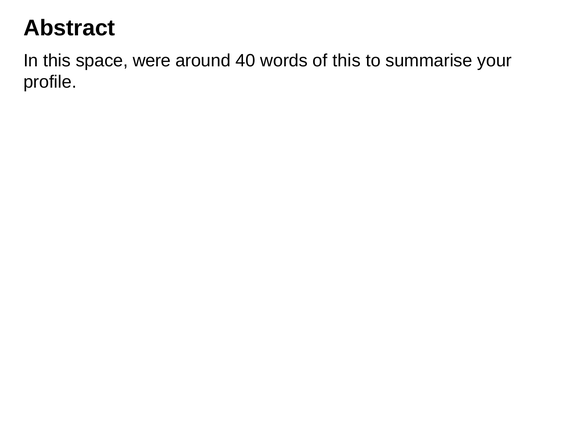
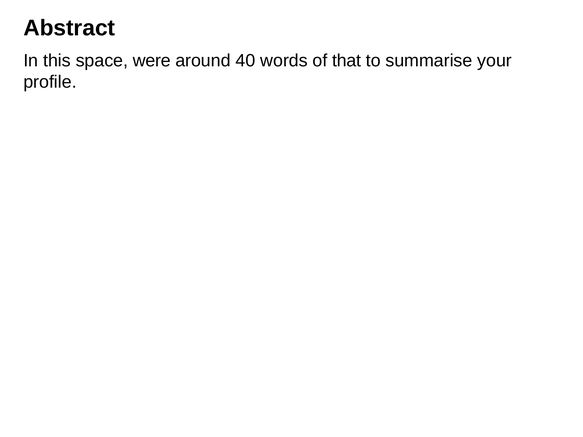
of this: this -> that
